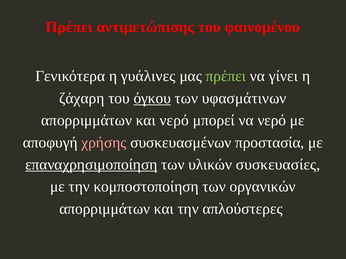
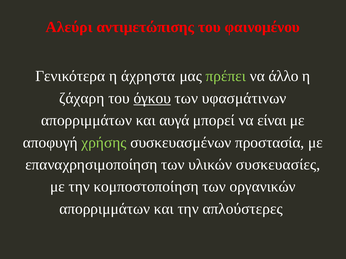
Πρέπει at (69, 27): Πρέπει -> Αλεύρι
γυάλινες: γυάλινες -> άχρηστα
γίνει: γίνει -> άλλο
και νερό: νερό -> αυγά
να νερό: νερό -> είναι
χρήσης colour: pink -> light green
επαναχρησιμοποίηση underline: present -> none
